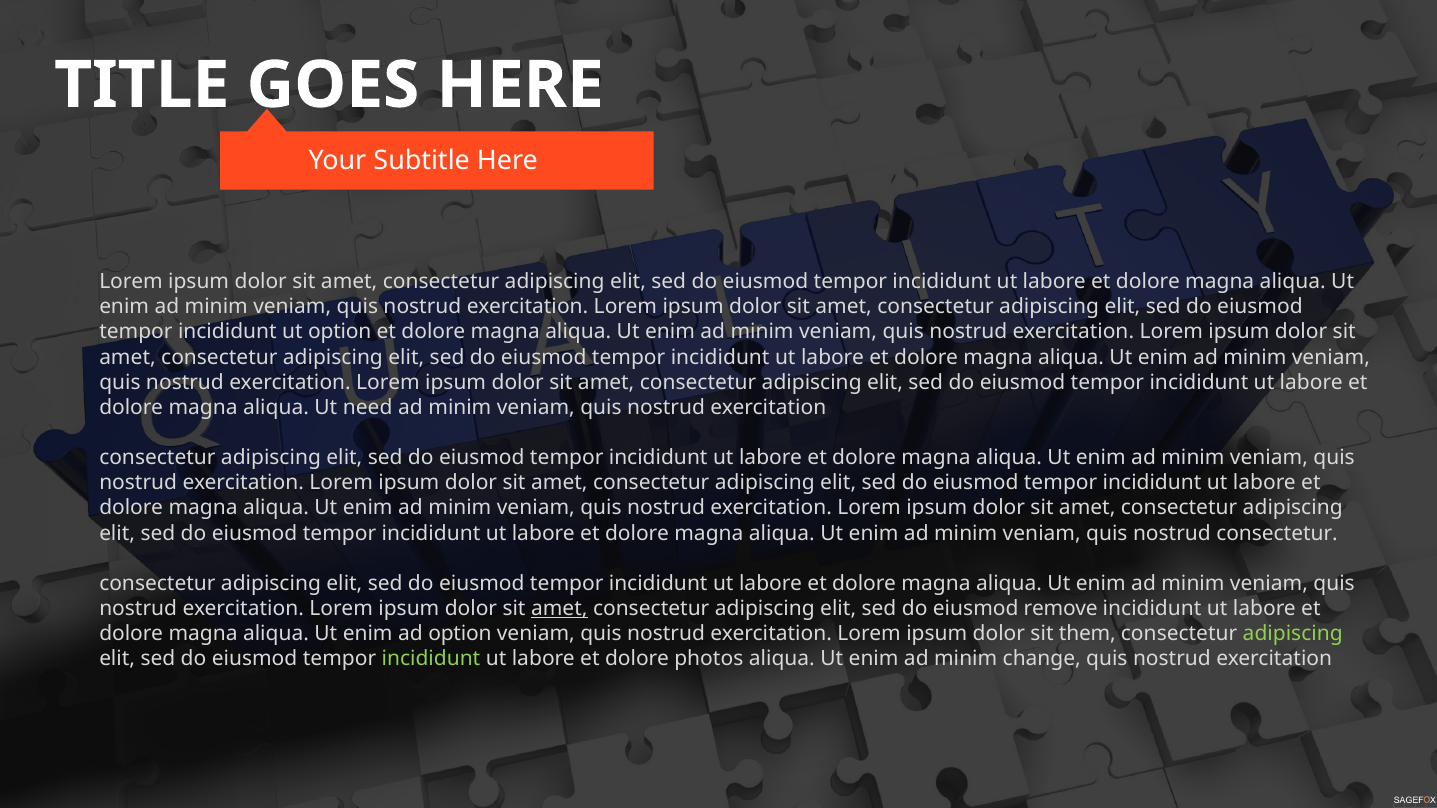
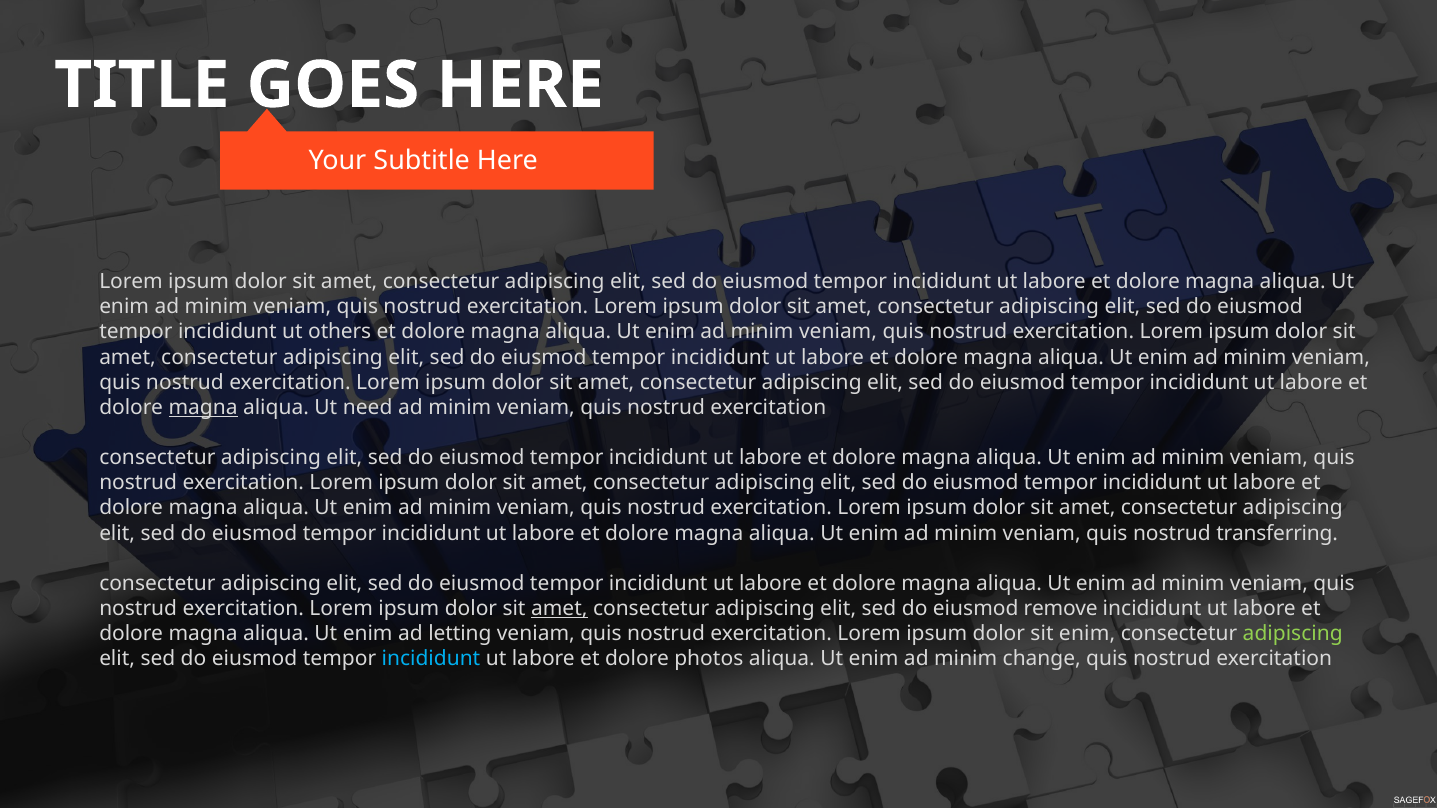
ut option: option -> others
magna at (203, 408) underline: none -> present
nostrud consectetur: consectetur -> transferring
ad option: option -> letting
sit them: them -> enim
incididunt at (431, 659) colour: light green -> light blue
